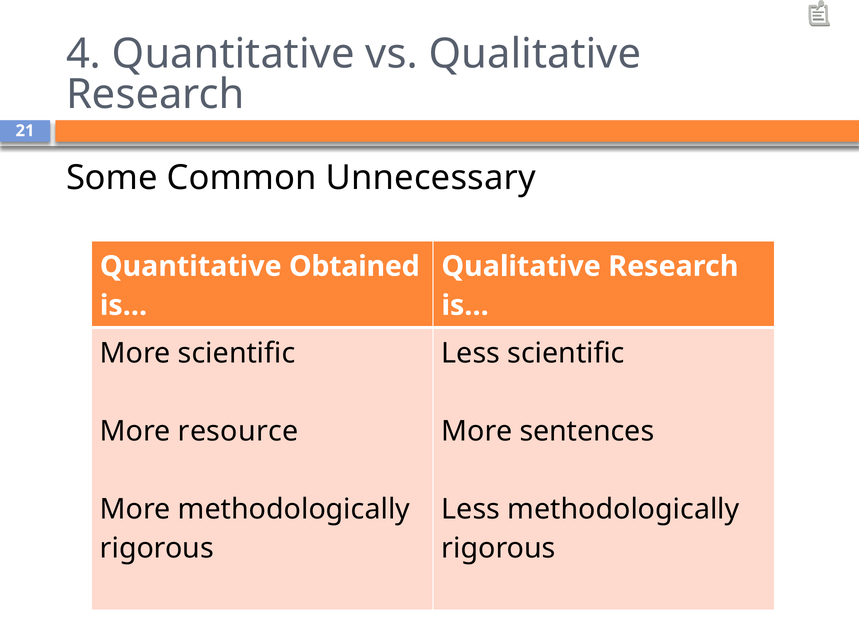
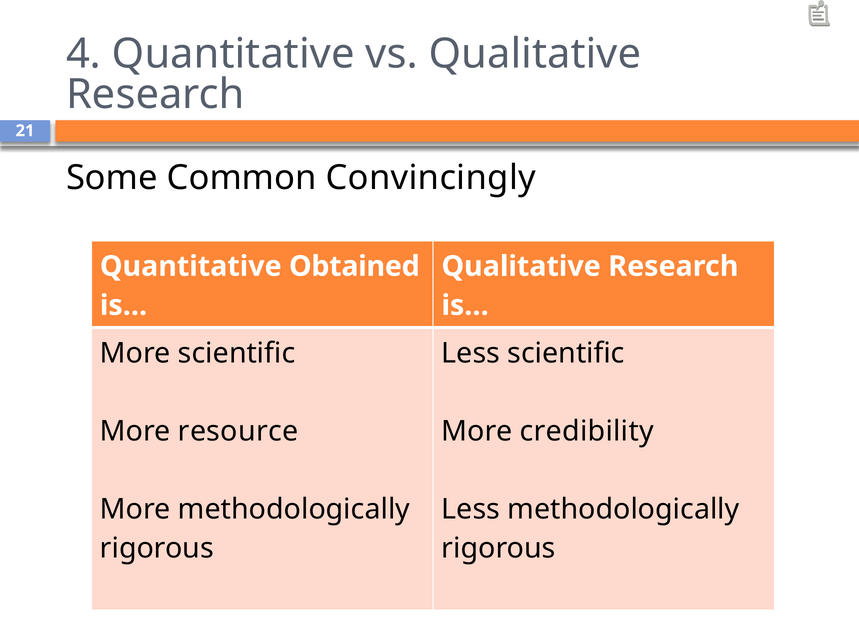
Unnecessary: Unnecessary -> Convincingly
sentences: sentences -> credibility
